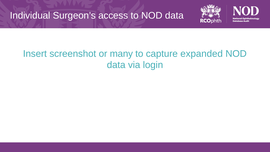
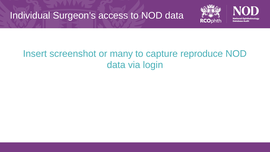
expanded: expanded -> reproduce
